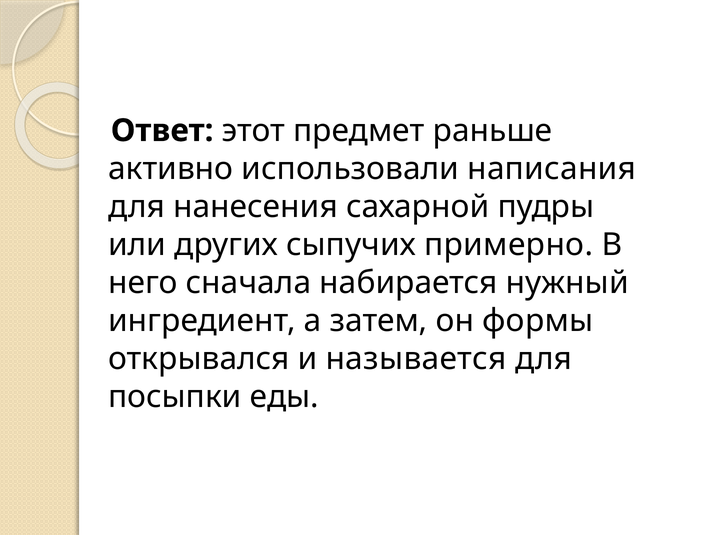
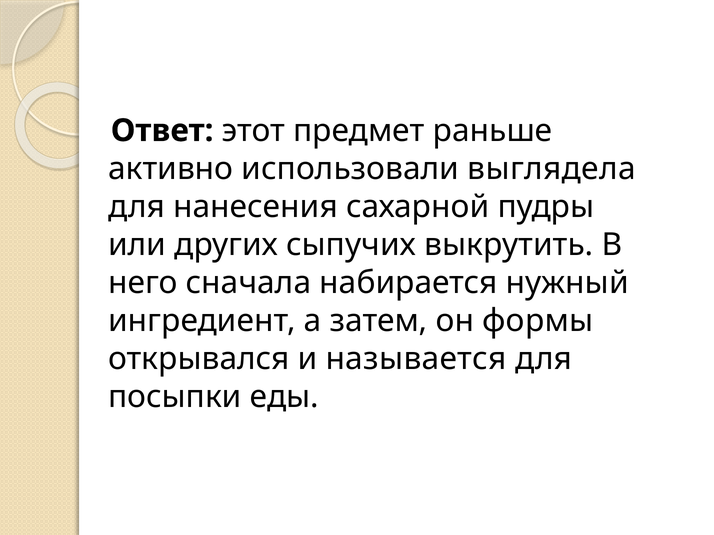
написания: написания -> выглядела
примерно: примерно -> выкрутить
